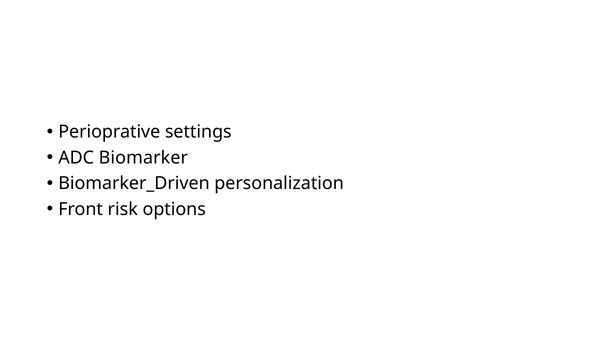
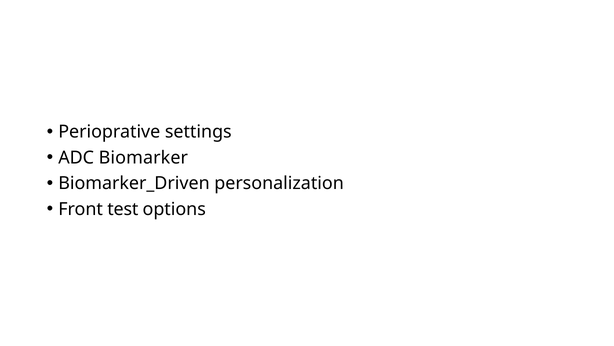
risk: risk -> test
